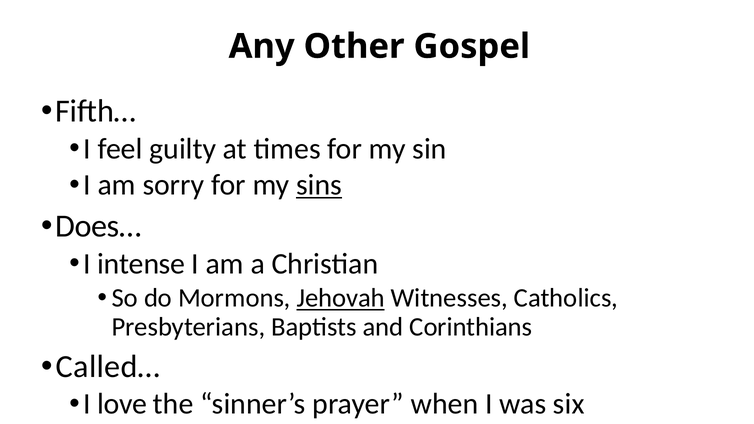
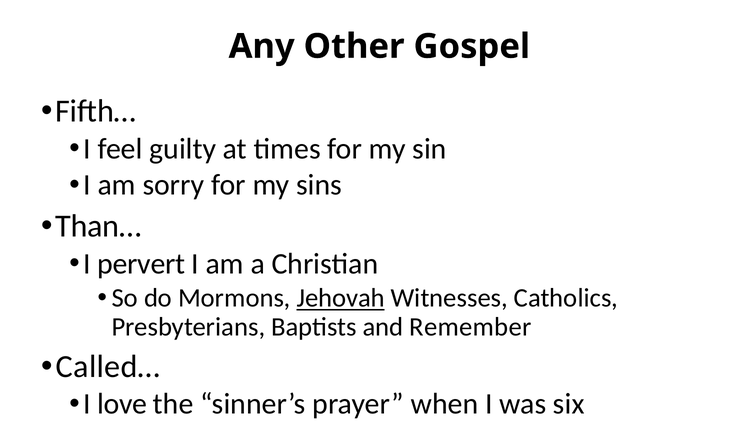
sins underline: present -> none
Does…: Does… -> Than…
intense: intense -> pervert
Corinthians: Corinthians -> Remember
